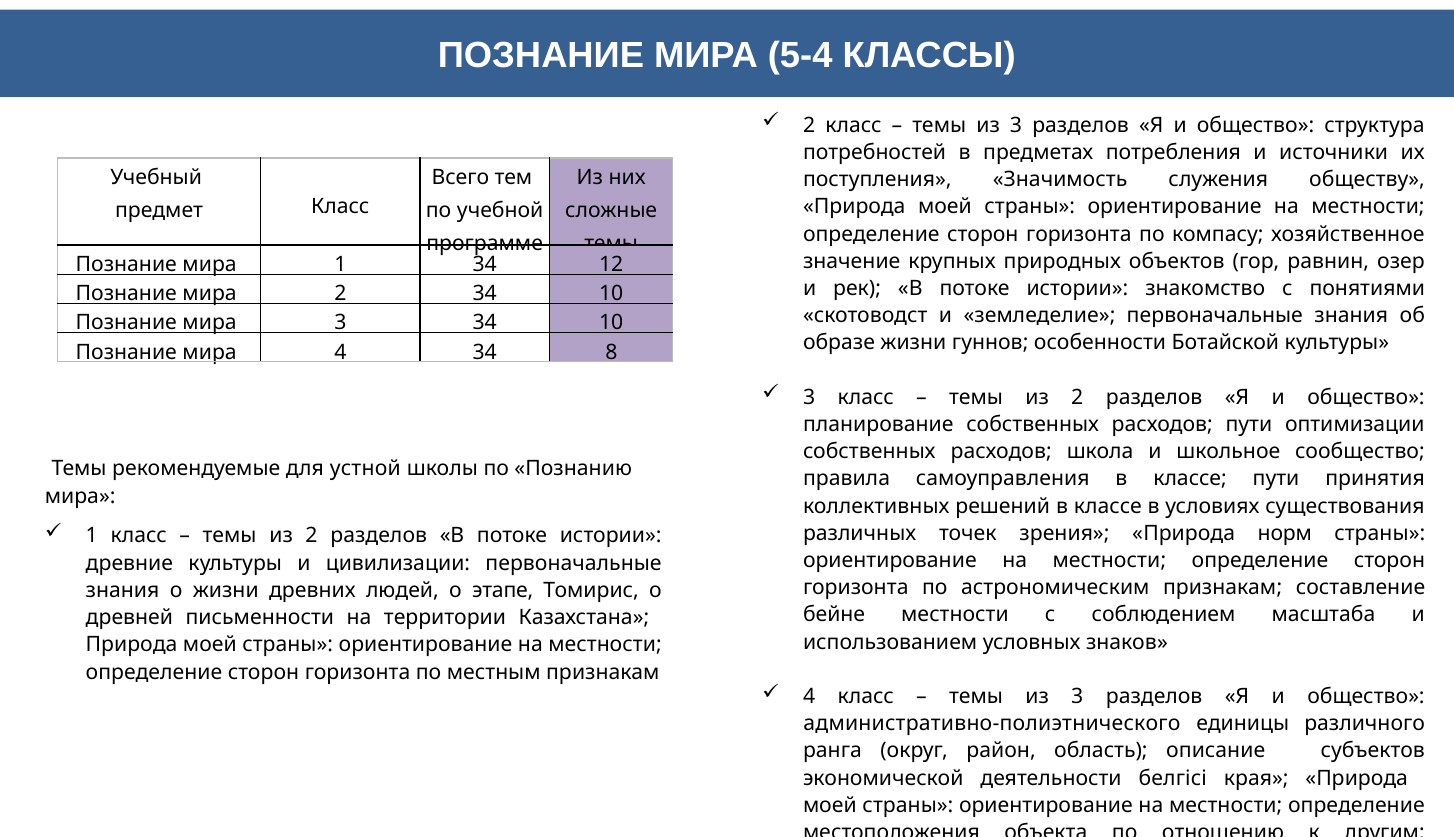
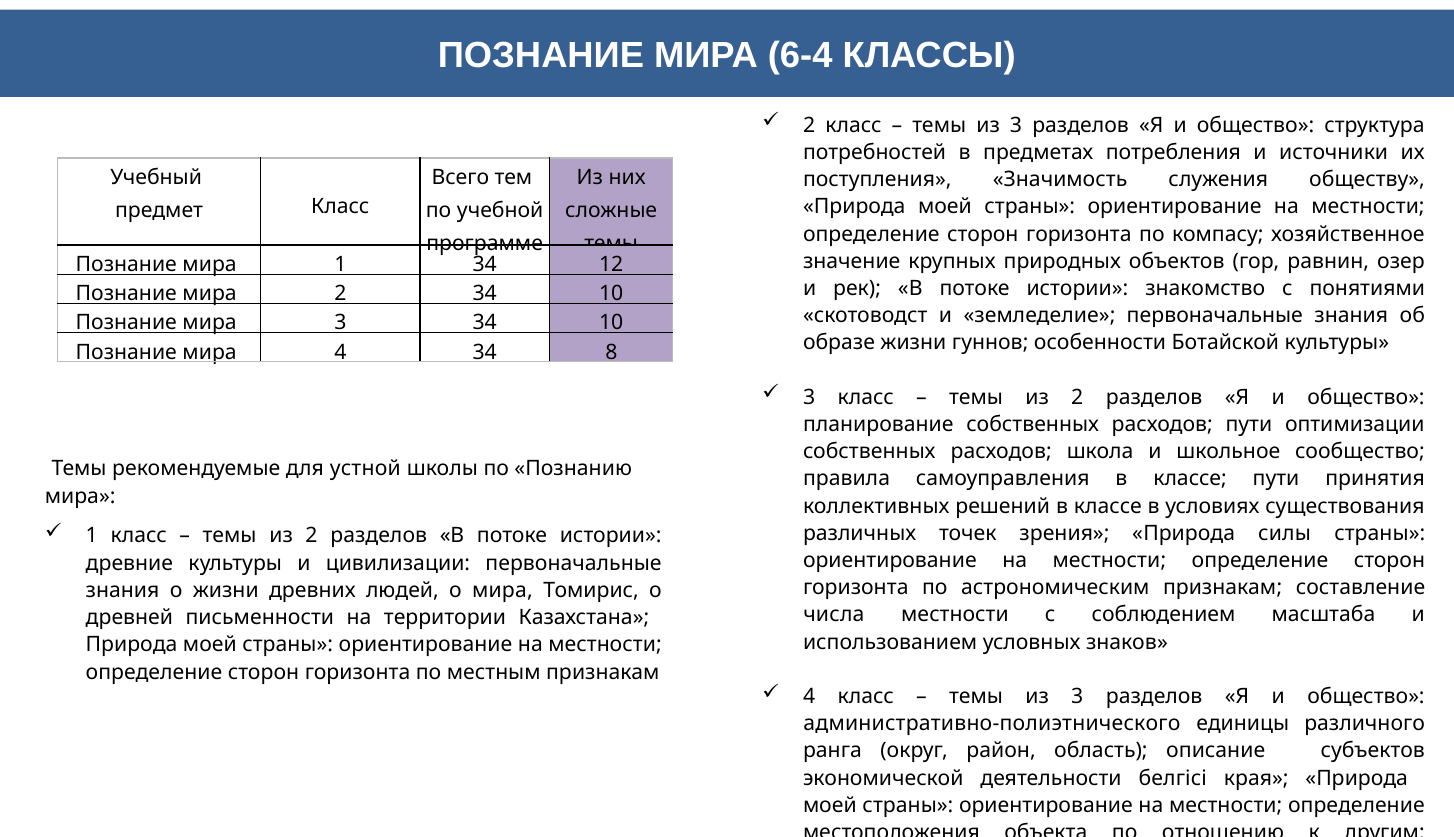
5-4: 5-4 -> 6-4
норм: норм -> силы
о этапе: этапе -> мира
бейне: бейне -> числа
